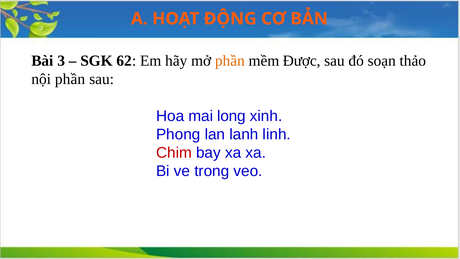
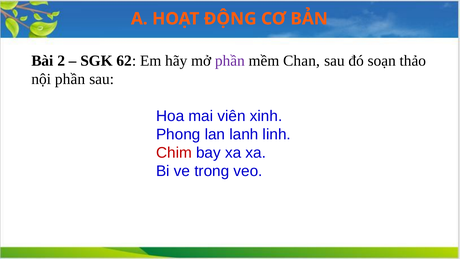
3: 3 -> 2
phần at (230, 61) colour: orange -> purple
Được: Được -> Chan
long: long -> viên
